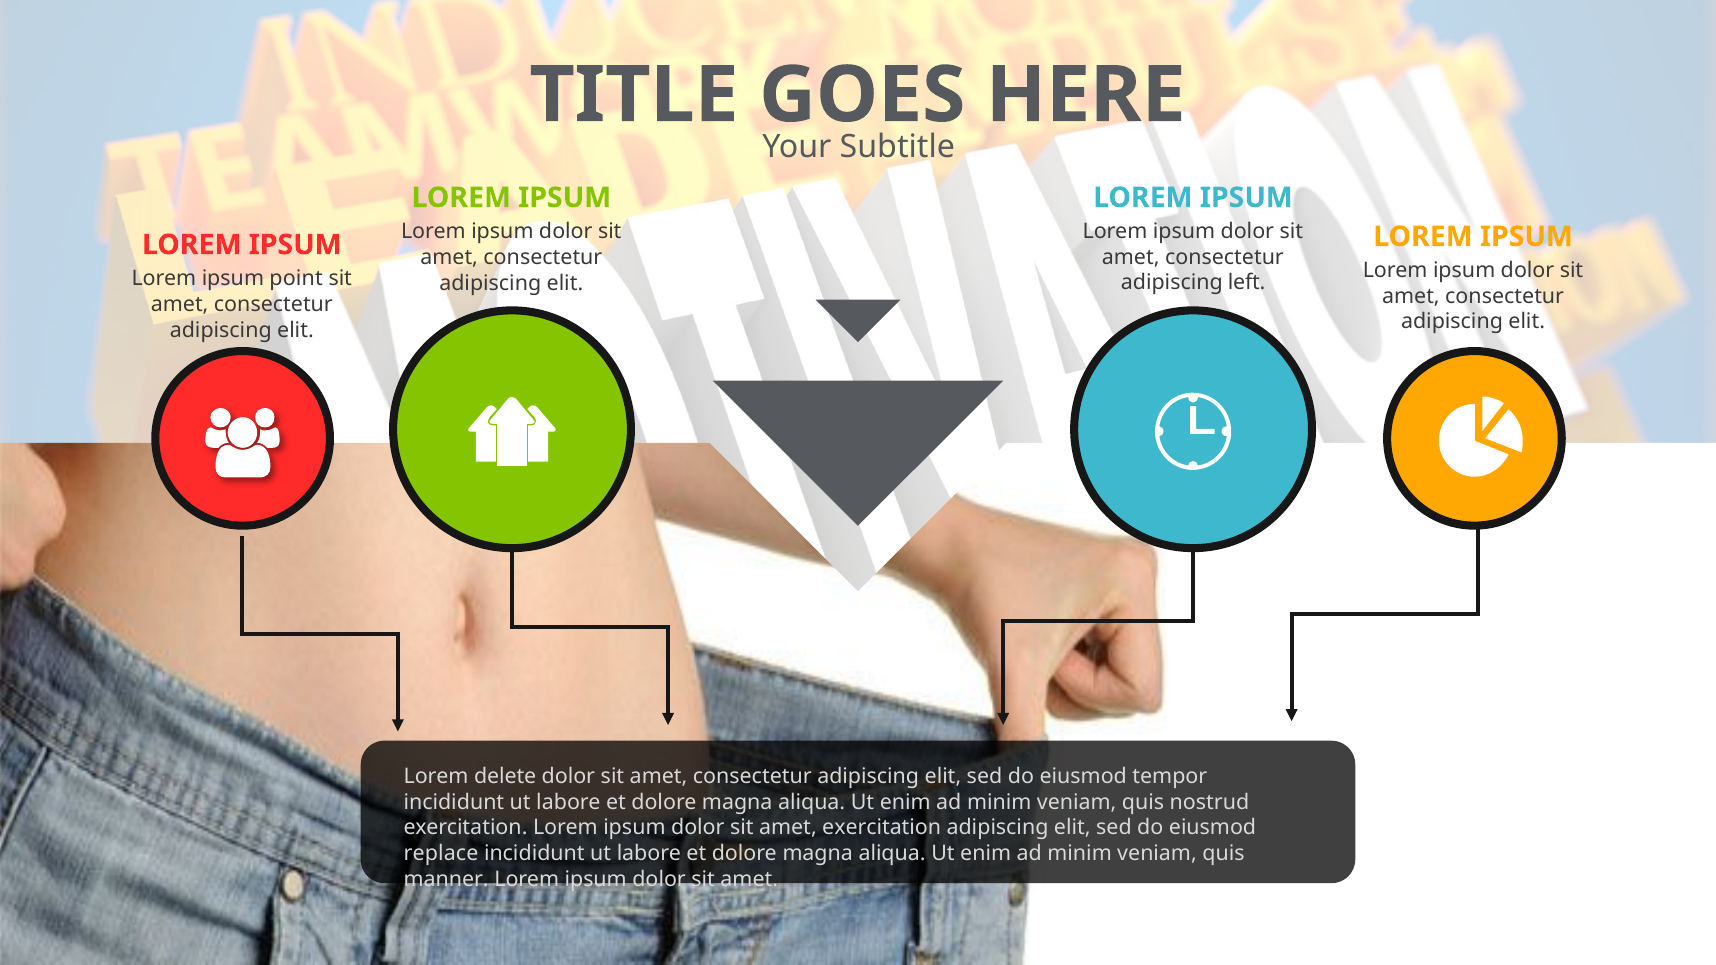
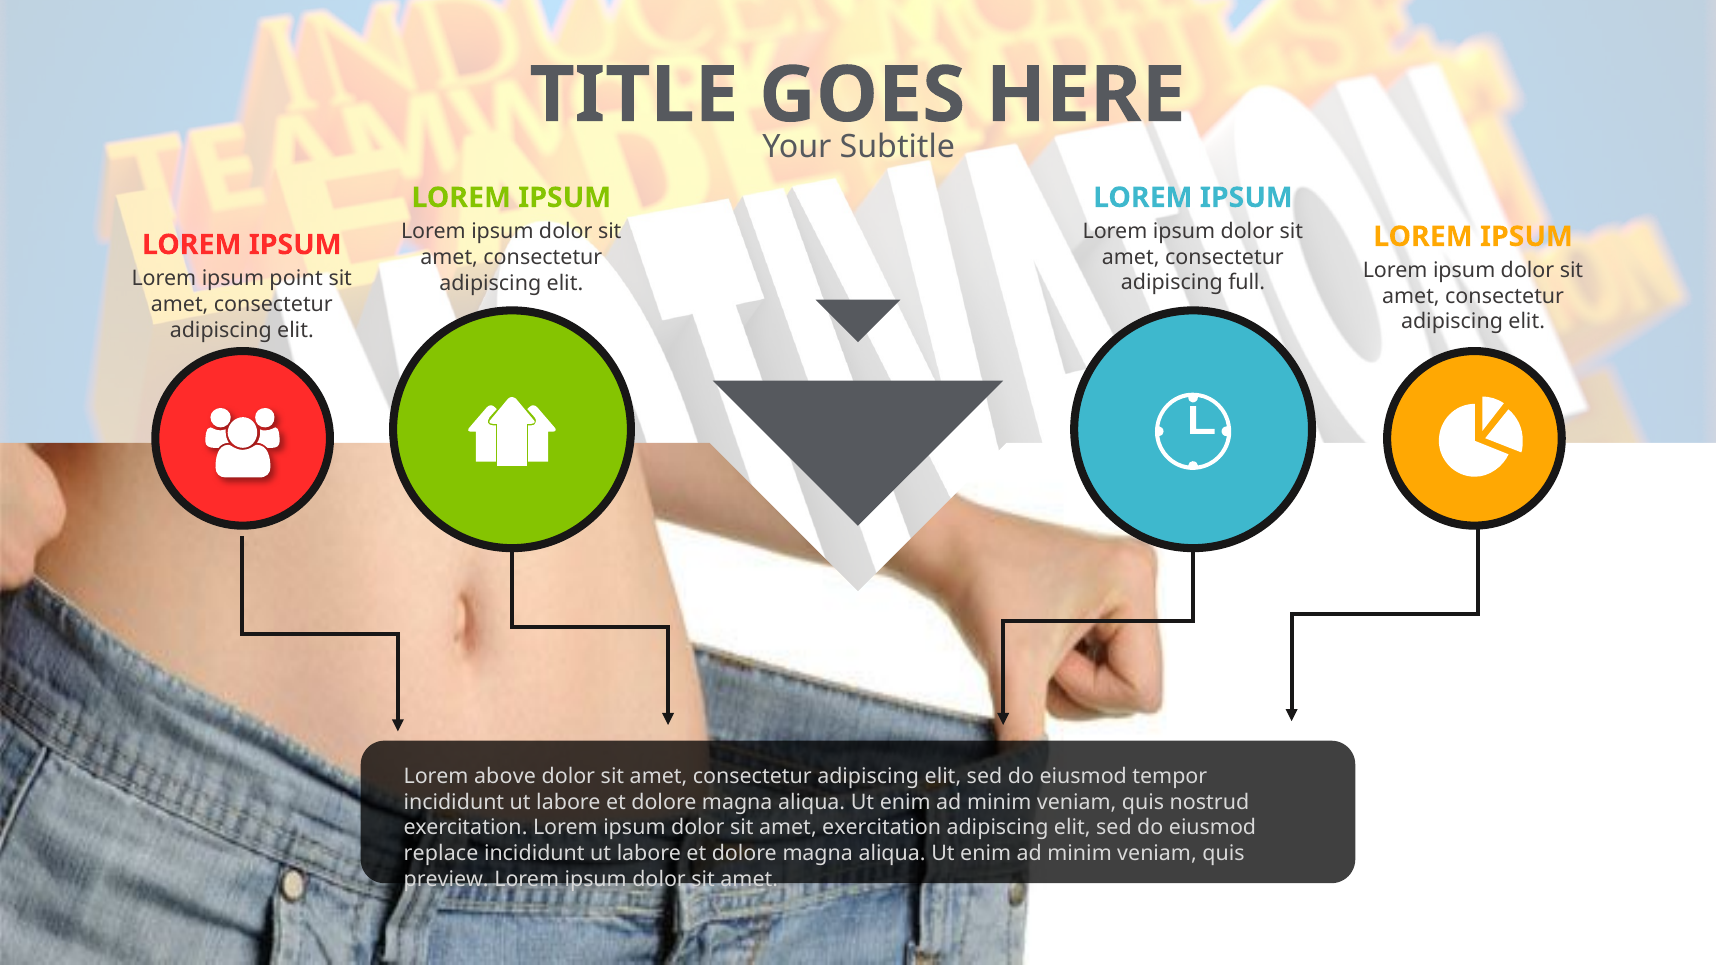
left: left -> full
delete: delete -> above
manner: manner -> preview
